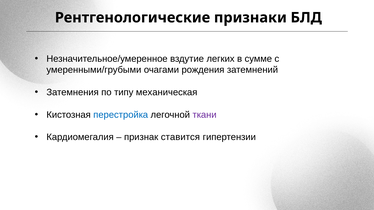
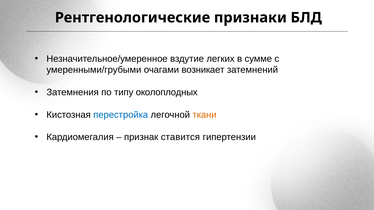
рождения: рождения -> возникает
механическая: механическая -> околоплодных
ткани colour: purple -> orange
